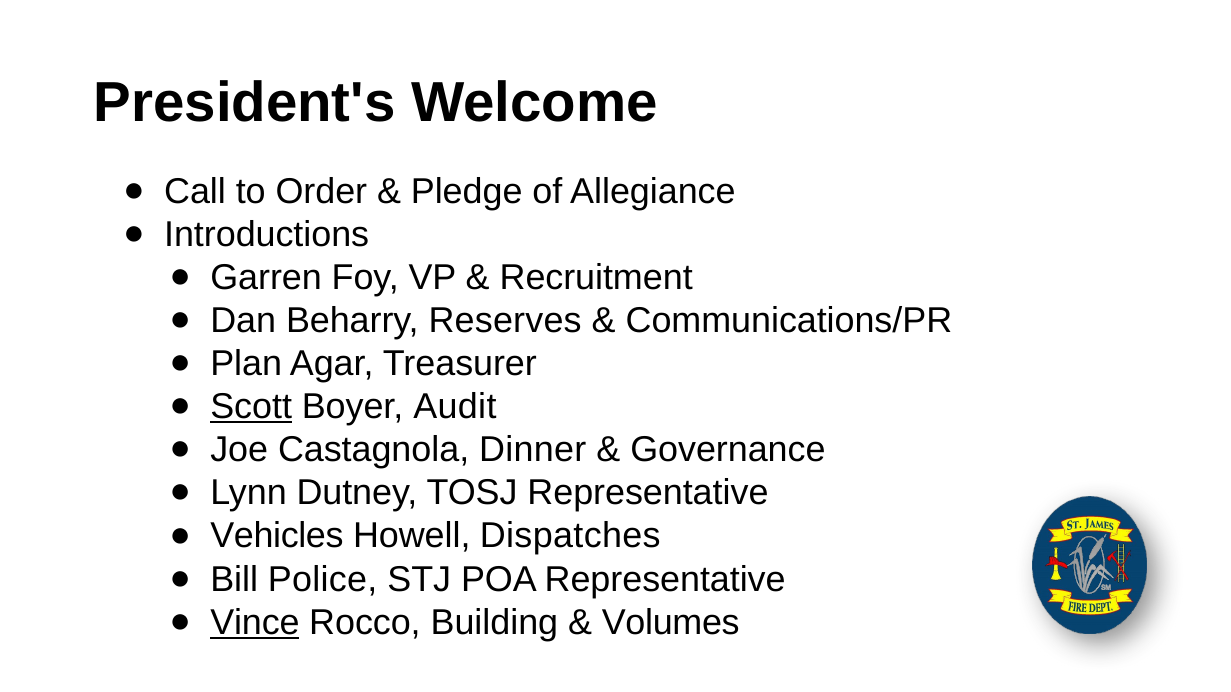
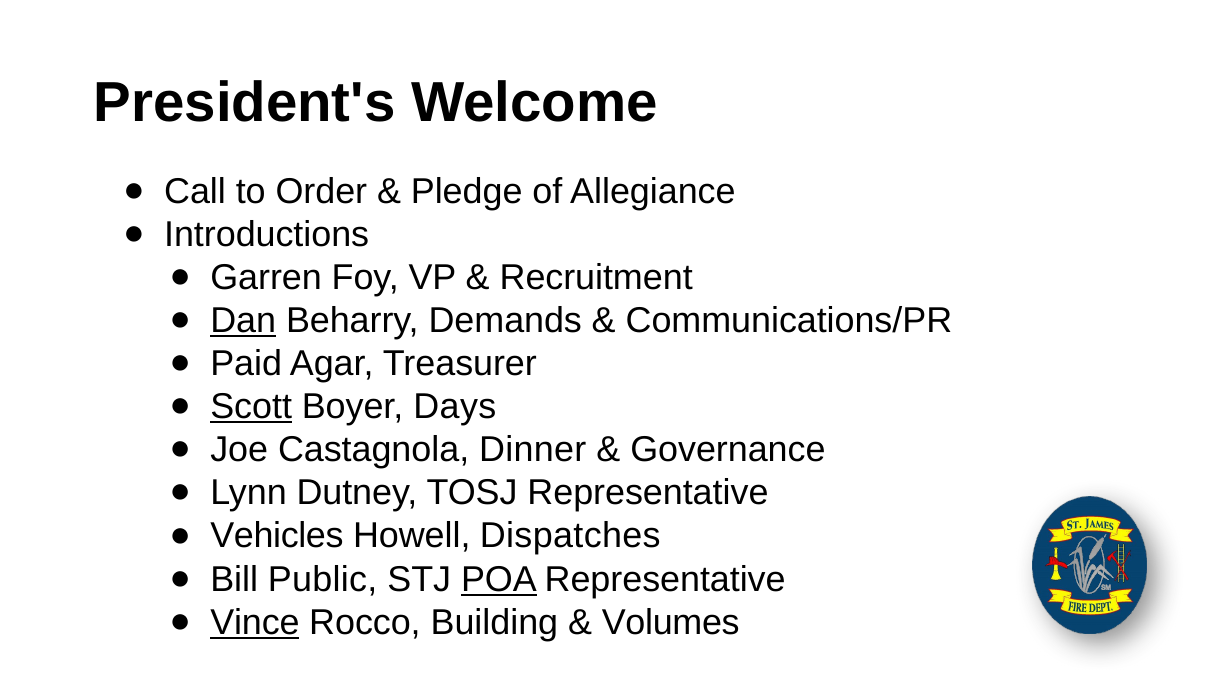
Dan underline: none -> present
Reserves: Reserves -> Demands
Plan: Plan -> Paid
Audit: Audit -> Days
Police: Police -> Public
POA underline: none -> present
